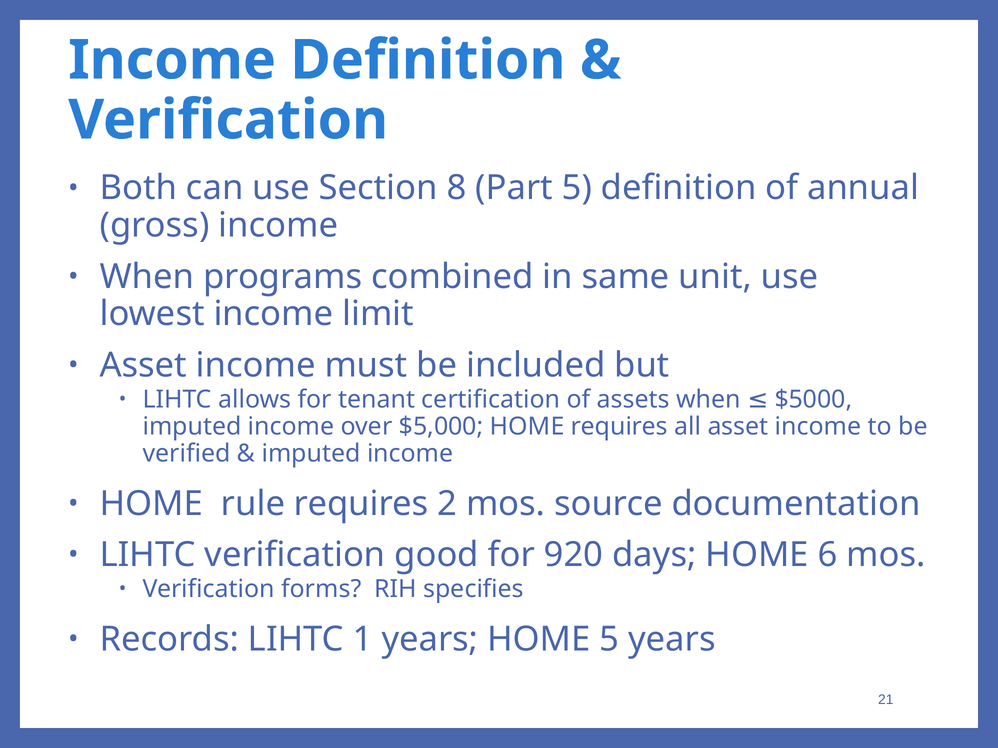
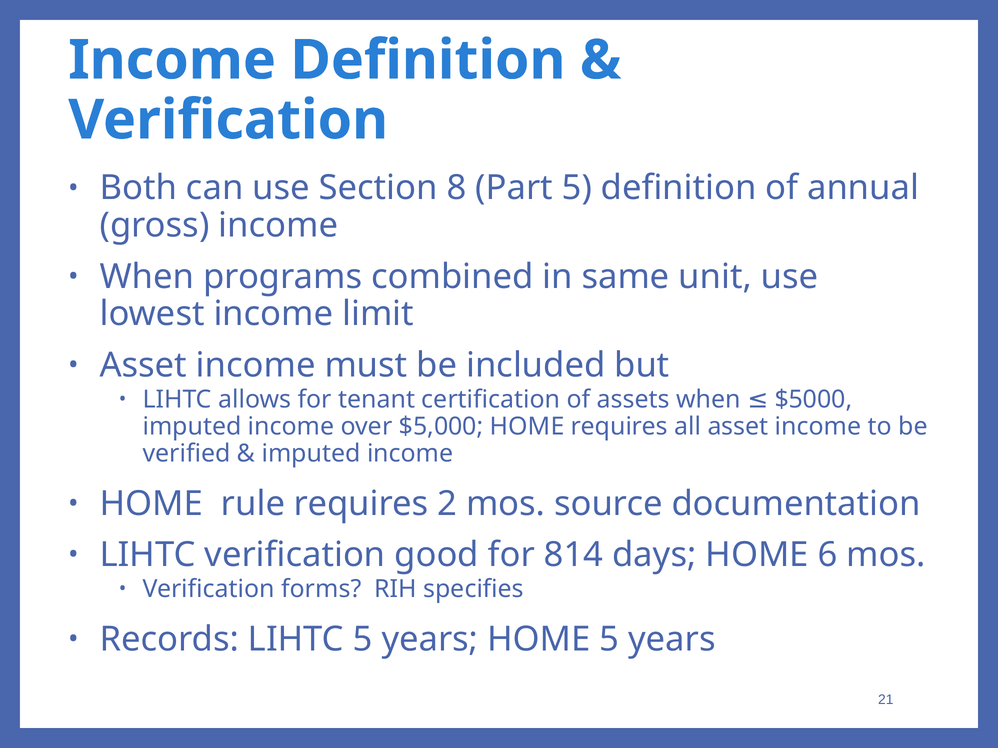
920: 920 -> 814
LIHTC 1: 1 -> 5
